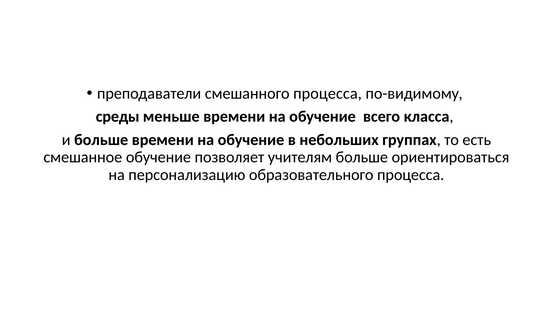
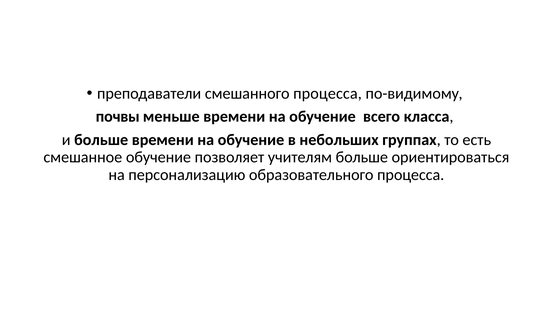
среды: среды -> почвы
